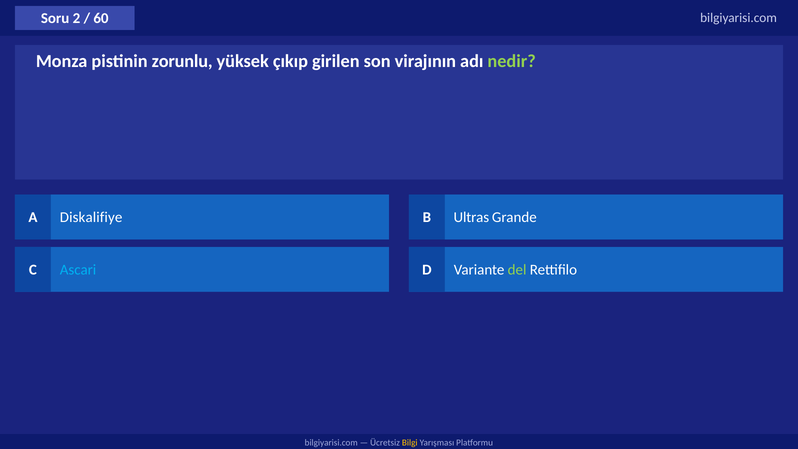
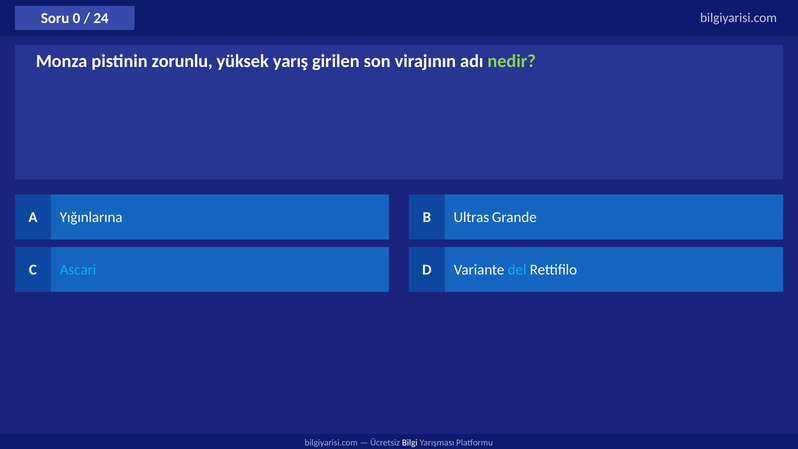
2: 2 -> 0
60: 60 -> 24
çıkıp: çıkıp -> yarış
Diskalifiye: Diskalifiye -> Yığınlarına
del colour: light green -> light blue
Bilgi colour: yellow -> white
